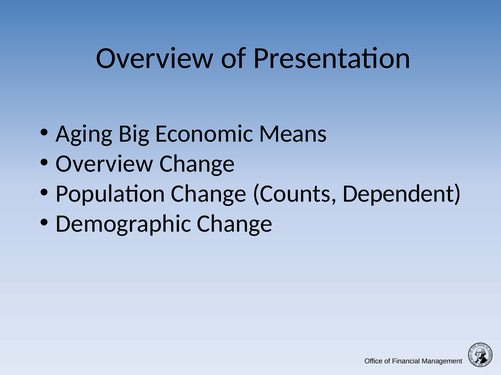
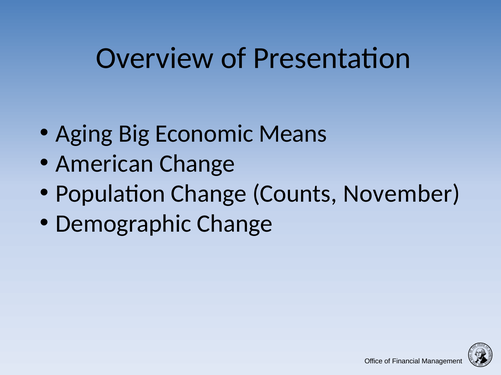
Overview at (105, 164): Overview -> American
Dependent: Dependent -> November
